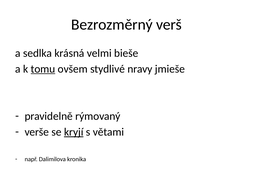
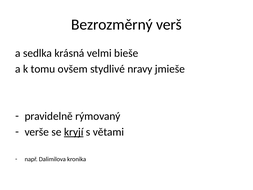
tomu underline: present -> none
